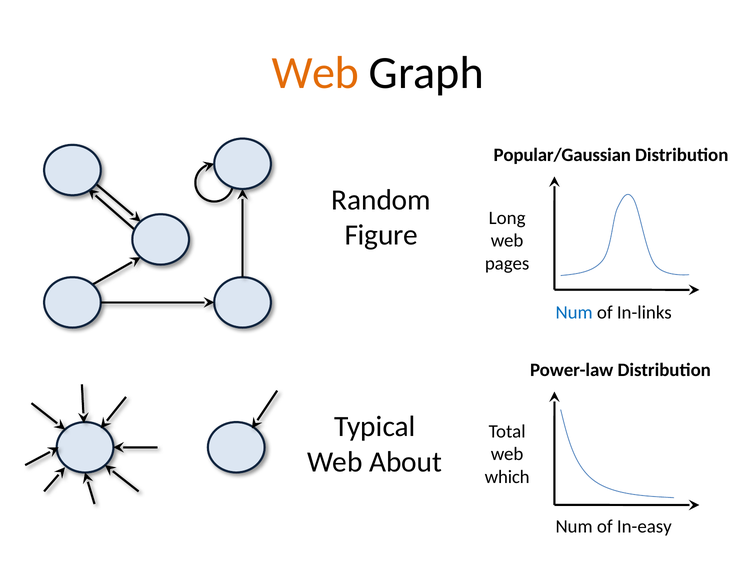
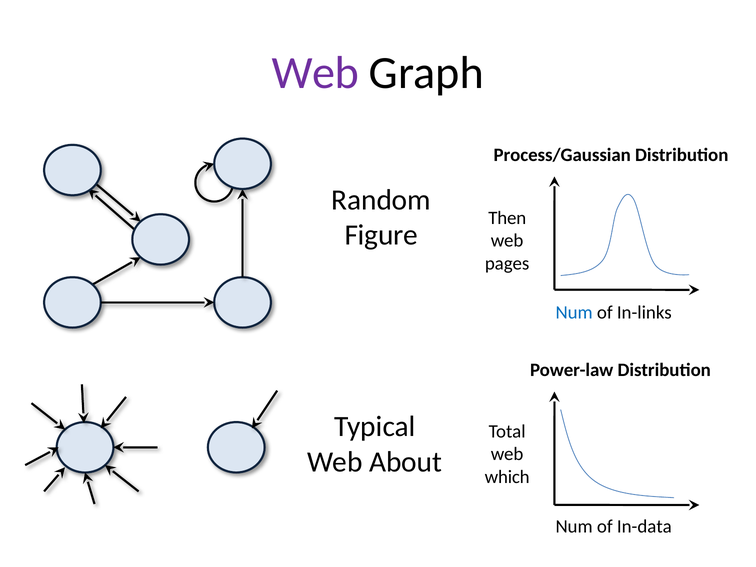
Web at (315, 73) colour: orange -> purple
Popular/Gaussian: Popular/Gaussian -> Process/Gaussian
Long: Long -> Then
In-easy: In-easy -> In-data
